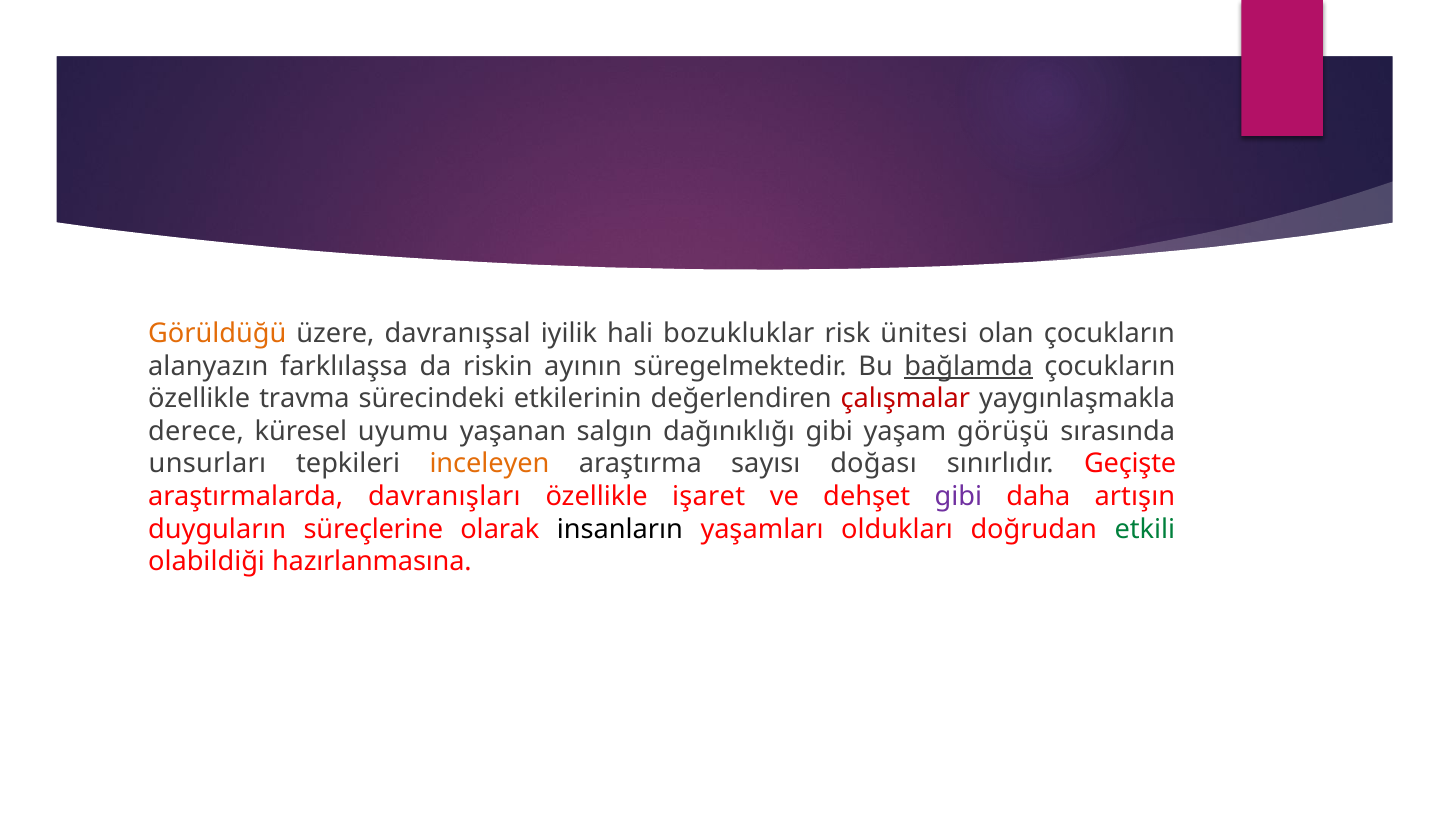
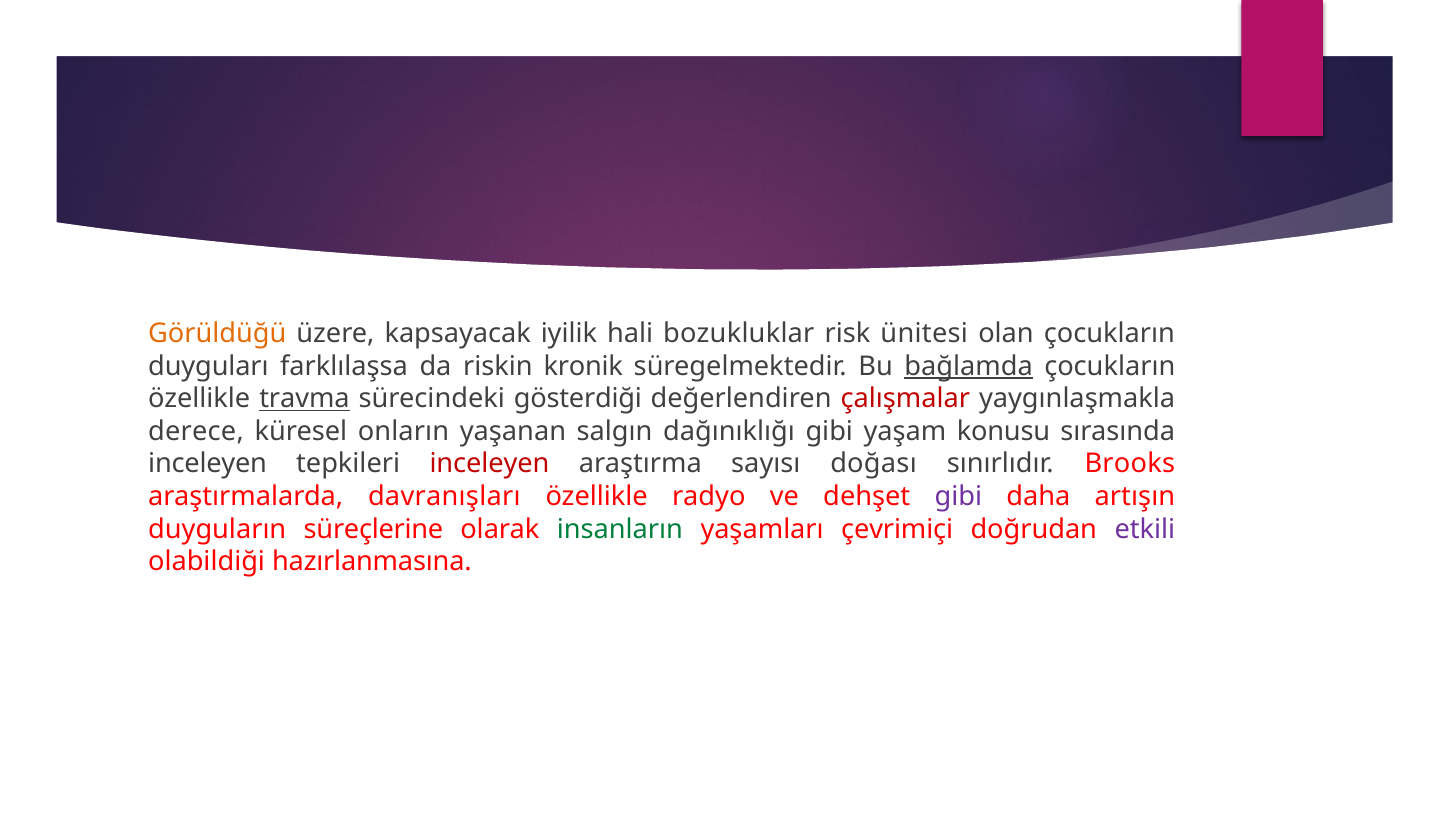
davranışsal: davranışsal -> kapsayacak
alanyazın: alanyazın -> duyguları
ayının: ayının -> kronik
travma underline: none -> present
etkilerinin: etkilerinin -> gösterdiği
uyumu: uyumu -> onların
görüşü: görüşü -> konusu
unsurları at (207, 464): unsurları -> inceleyen
inceleyen at (489, 464) colour: orange -> red
Geçişte: Geçişte -> Brooks
işaret: işaret -> radyo
insanların colour: black -> green
oldukları: oldukları -> çevrimiçi
etkili colour: green -> purple
